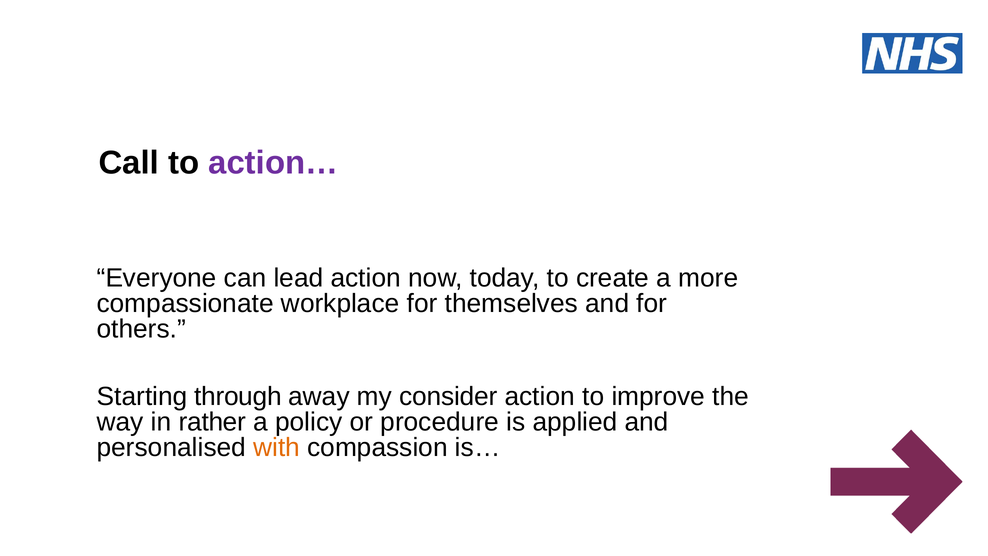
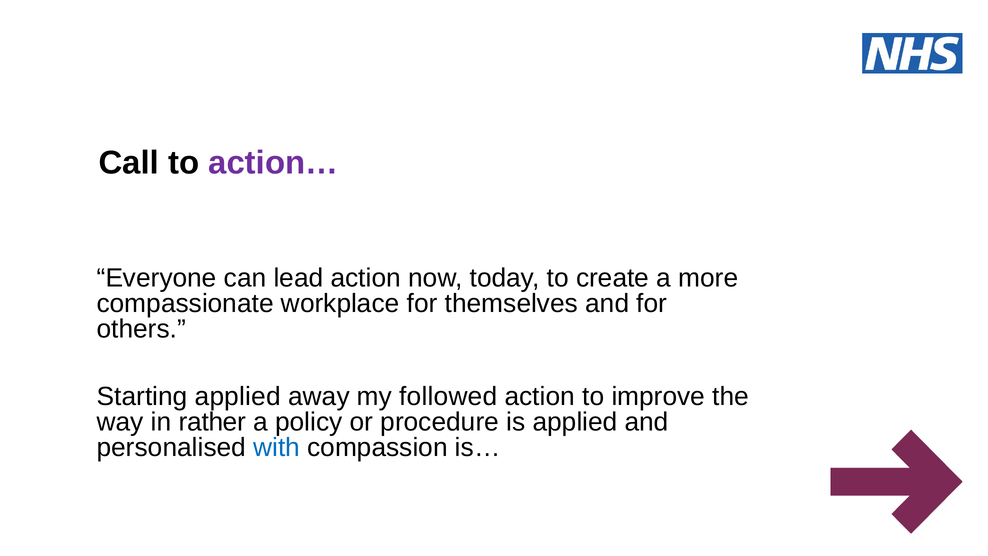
Starting through: through -> applied
consider: consider -> followed
with colour: orange -> blue
